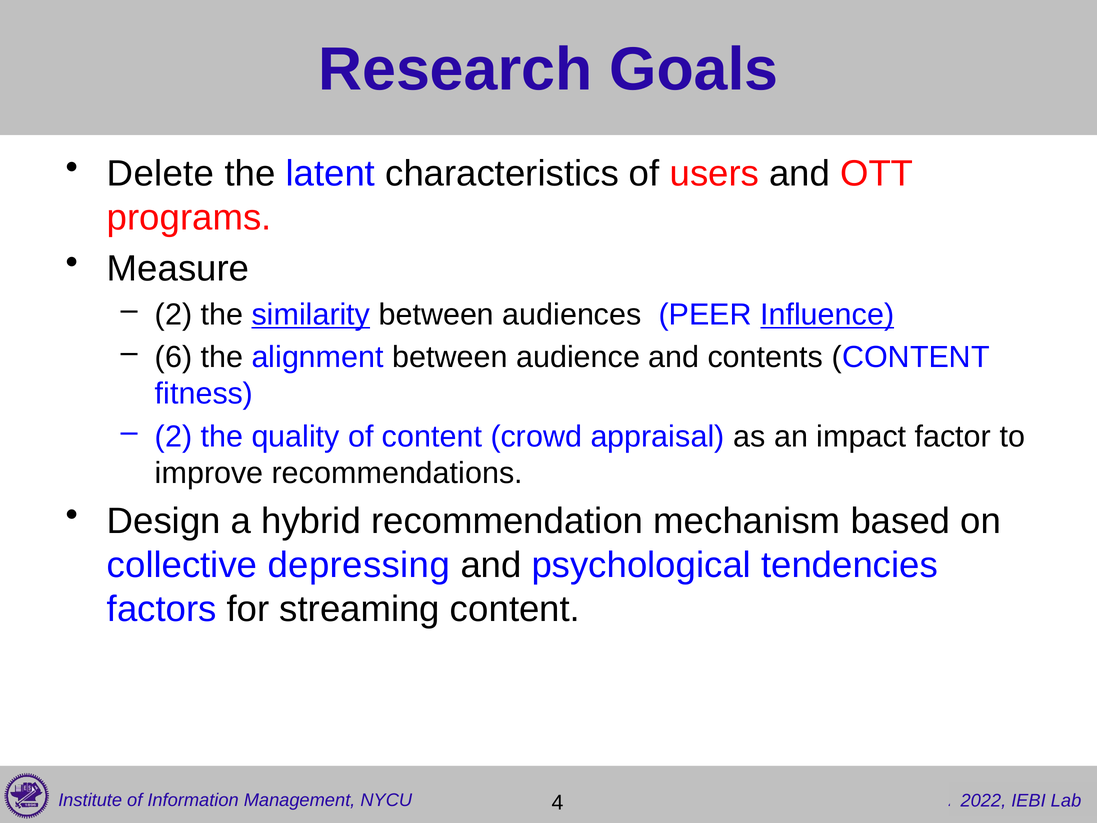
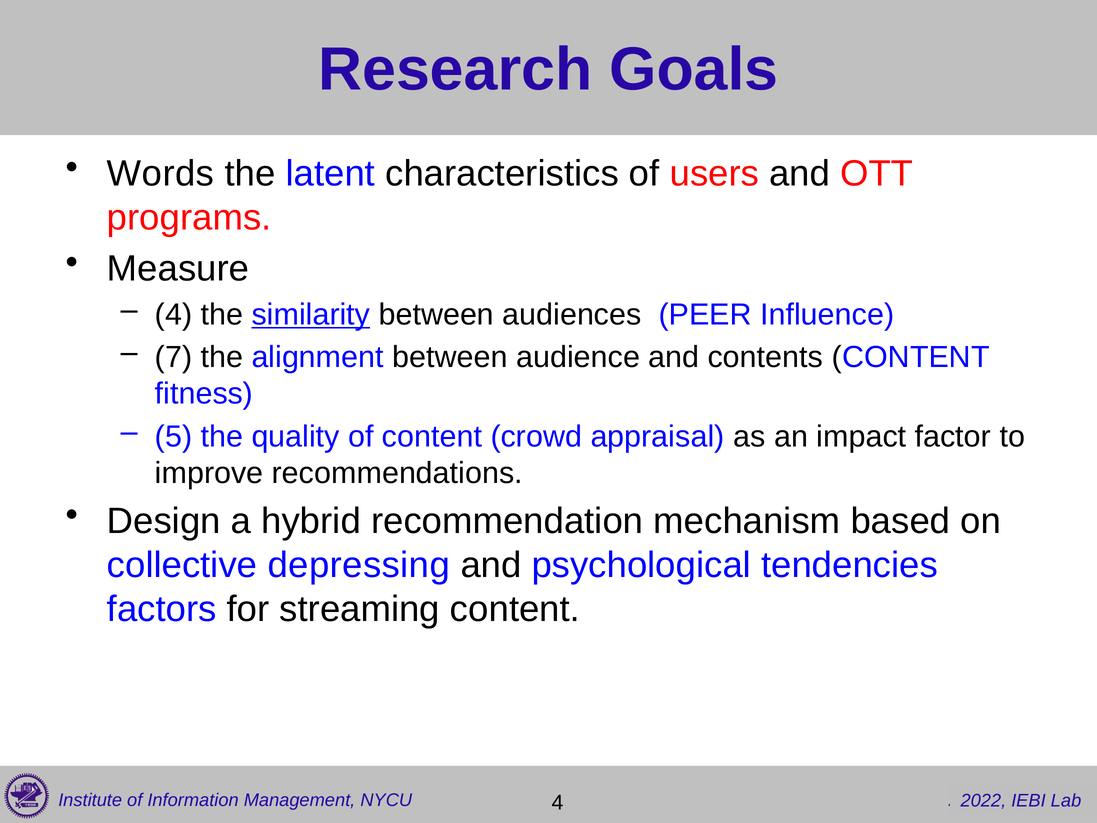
Delete: Delete -> Words
2 at (174, 315): 2 -> 4
Influence underline: present -> none
6: 6 -> 7
2 at (174, 436): 2 -> 5
